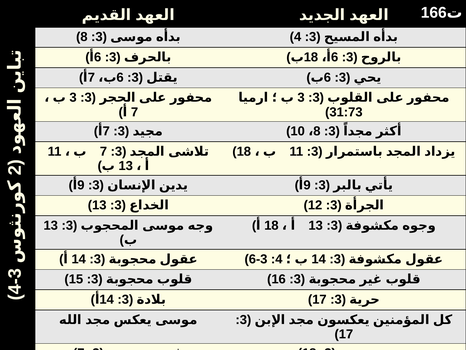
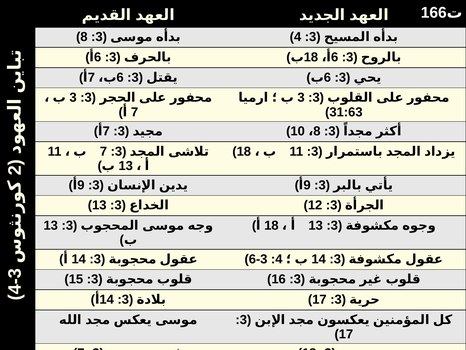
31:73: 31:73 -> 31:63
